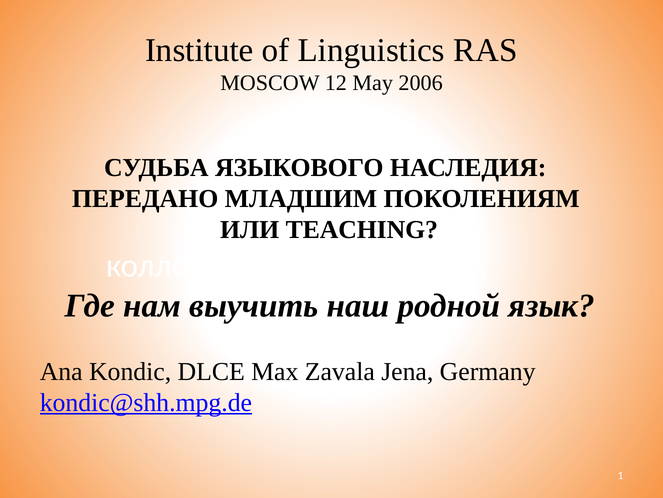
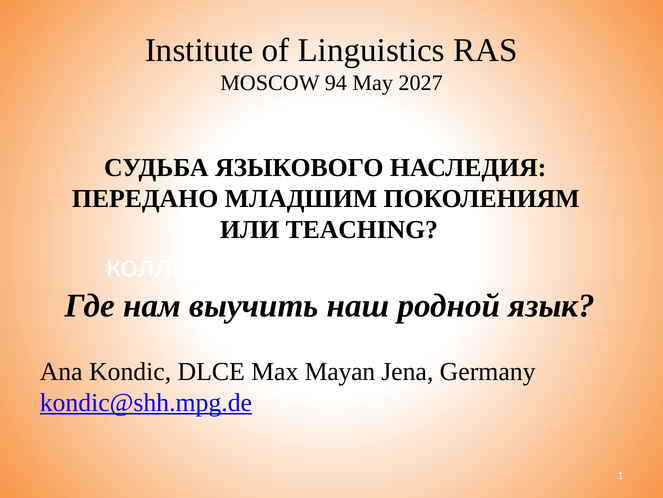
12: 12 -> 94
2006: 2006 -> 2027
Zavala: Zavala -> Mayan
